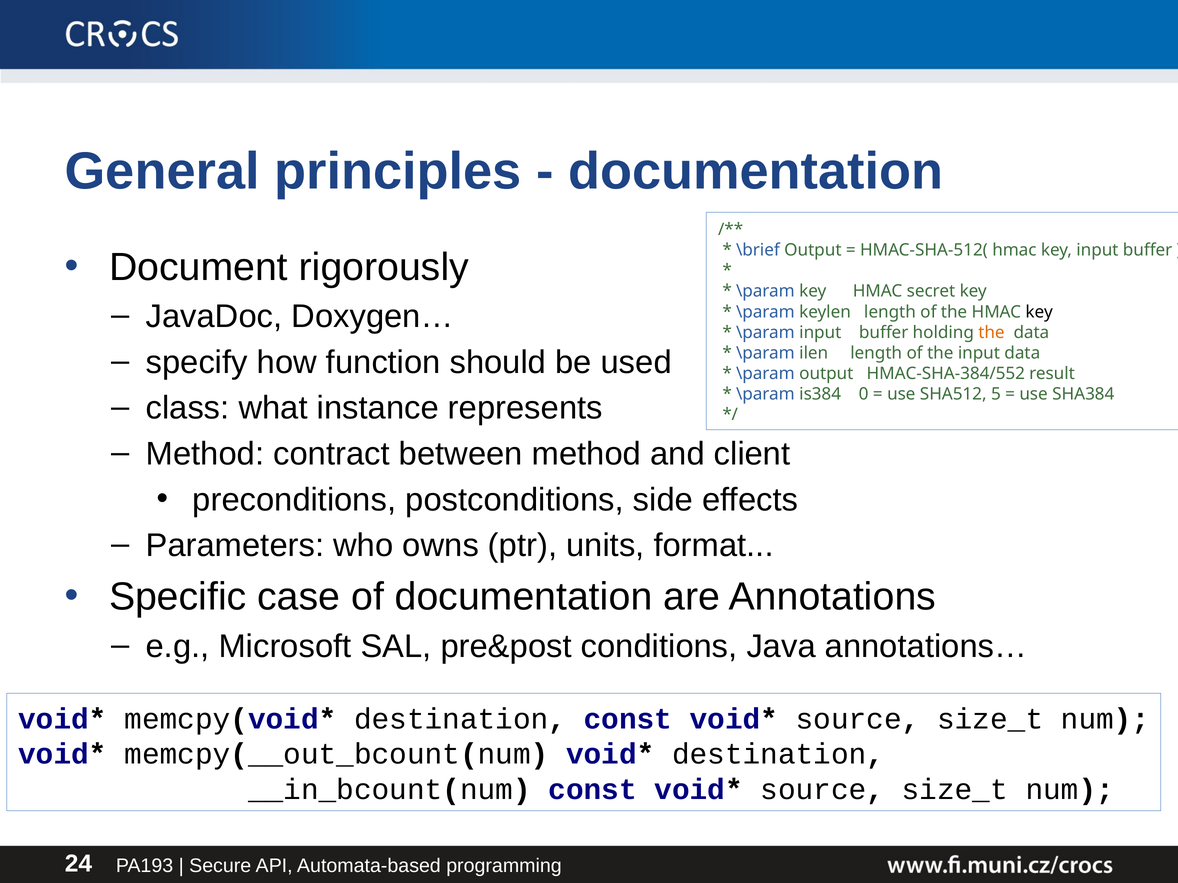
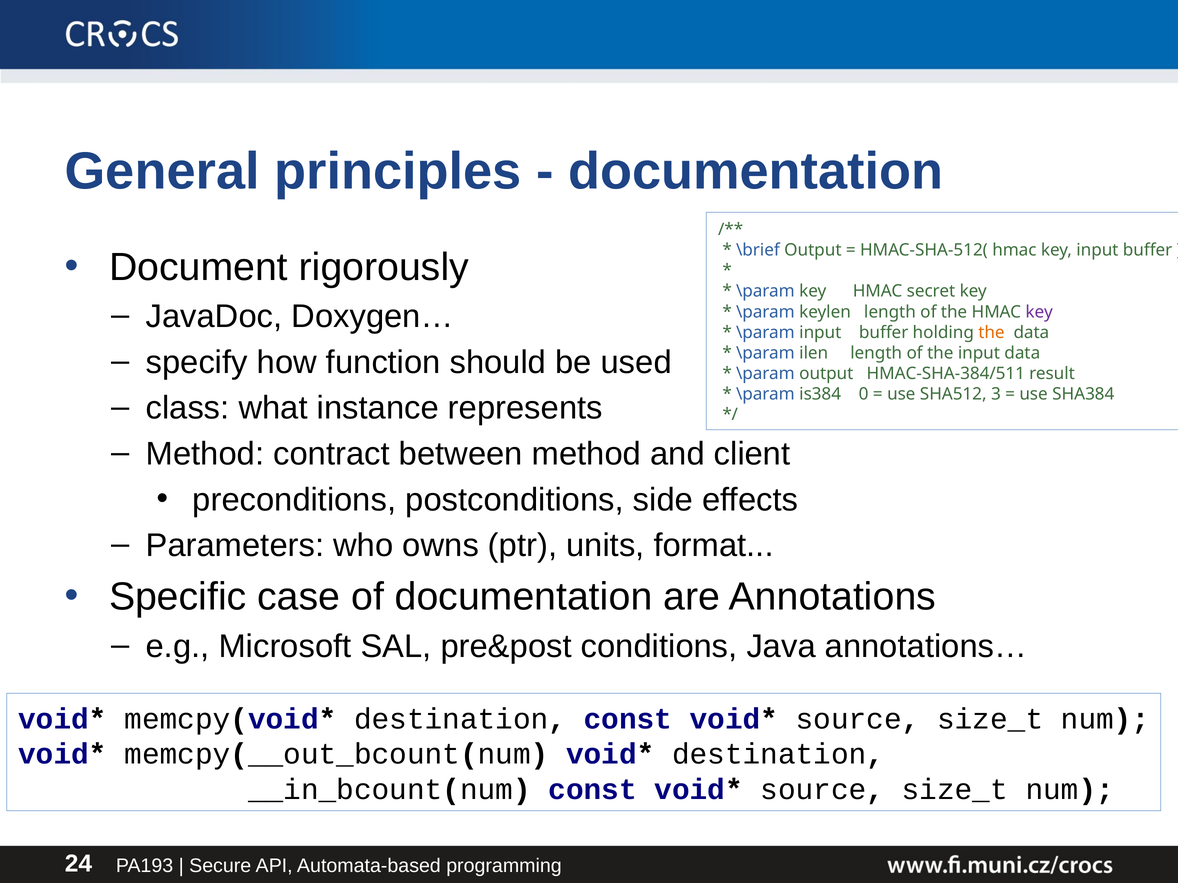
key at (1039, 312) colour: black -> purple
HMAC-SHA-384/552: HMAC-SHA-384/552 -> HMAC-SHA-384/511
5: 5 -> 3
